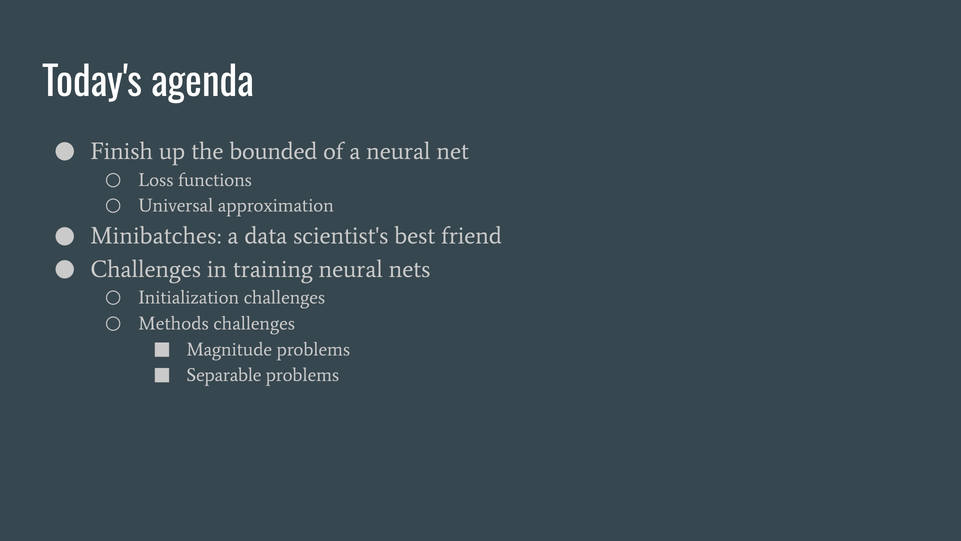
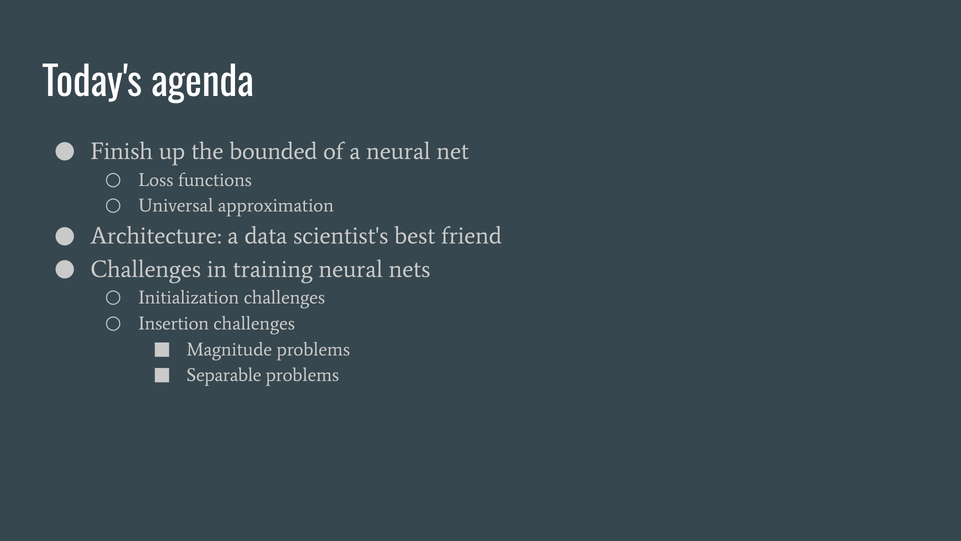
Minibatches: Minibatches -> Architecture
Methods: Methods -> Insertion
